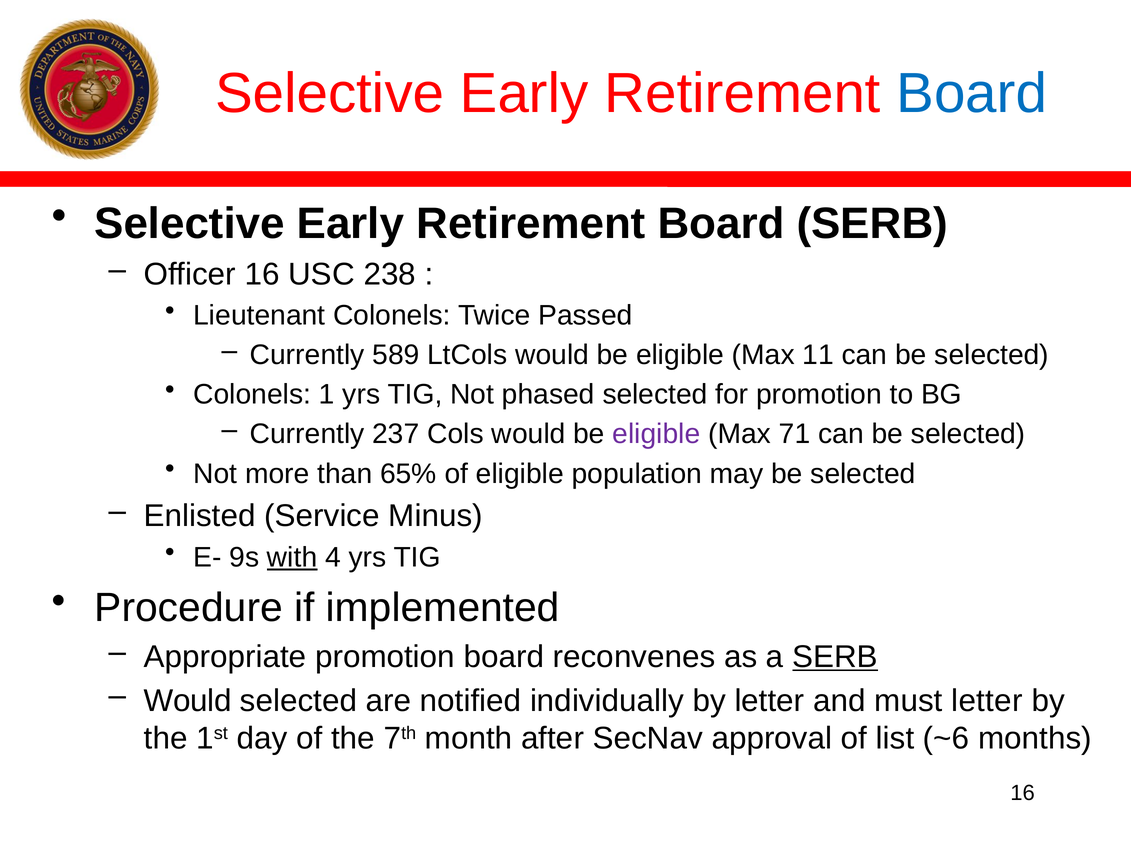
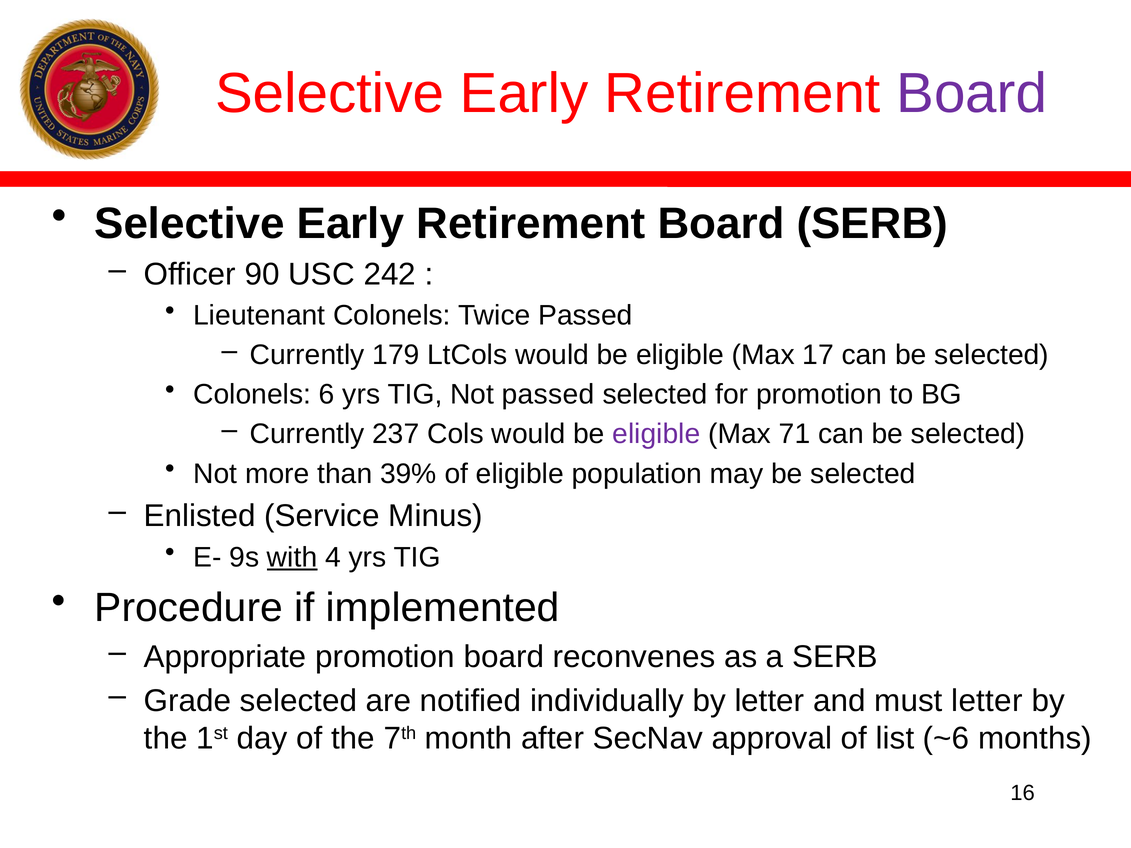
Board at (972, 93) colour: blue -> purple
Officer 16: 16 -> 90
238: 238 -> 242
589: 589 -> 179
11: 11 -> 17
1: 1 -> 6
Not phased: phased -> passed
65%: 65% -> 39%
SERB at (835, 657) underline: present -> none
Would at (188, 701): Would -> Grade
